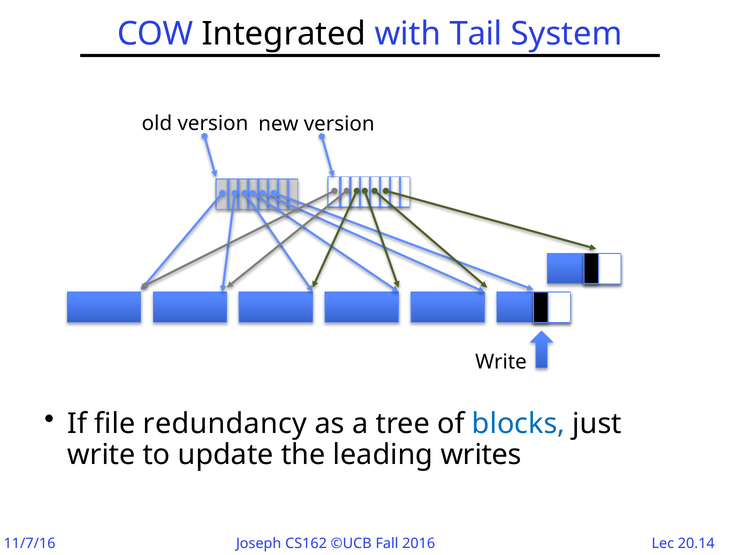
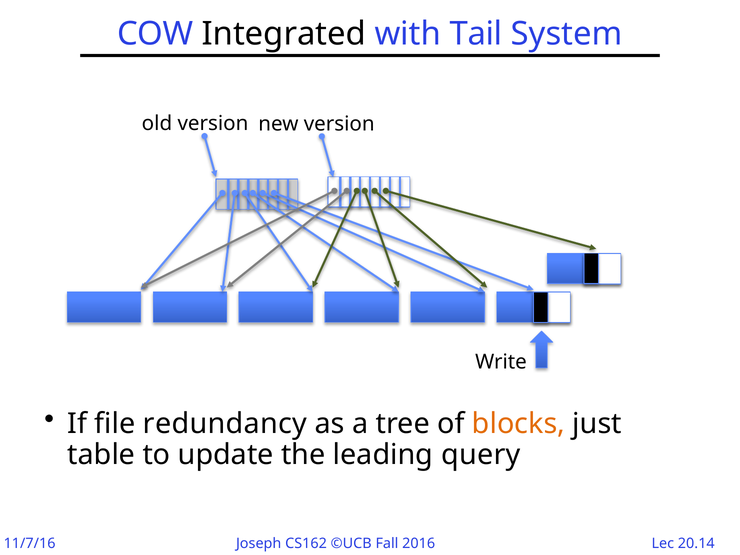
blocks colour: blue -> orange
write at (101, 455): write -> table
writes: writes -> query
